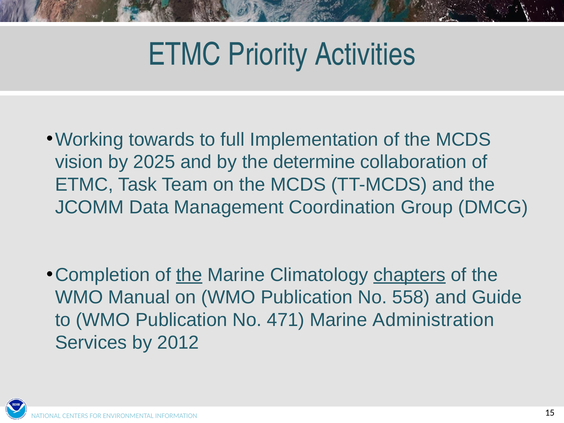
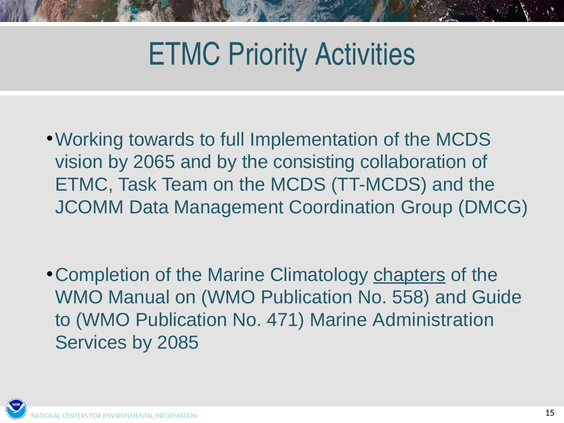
2025: 2025 -> 2065
determine: determine -> consisting
the at (189, 275) underline: present -> none
2012: 2012 -> 2085
